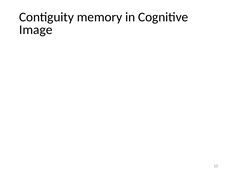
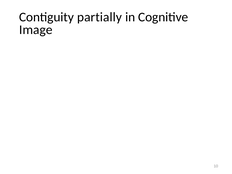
memory: memory -> partially
